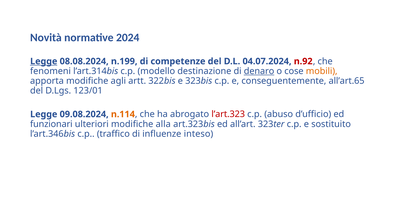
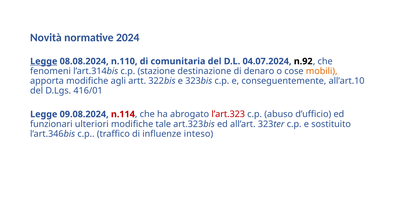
n.199: n.199 -> n.110
competenze: competenze -> comunitaria
n.92 colour: red -> black
modello: modello -> stazione
denaro underline: present -> none
all’art.65: all’art.65 -> all’art.10
123/01: 123/01 -> 416/01
n.114 colour: orange -> red
alla: alla -> tale
